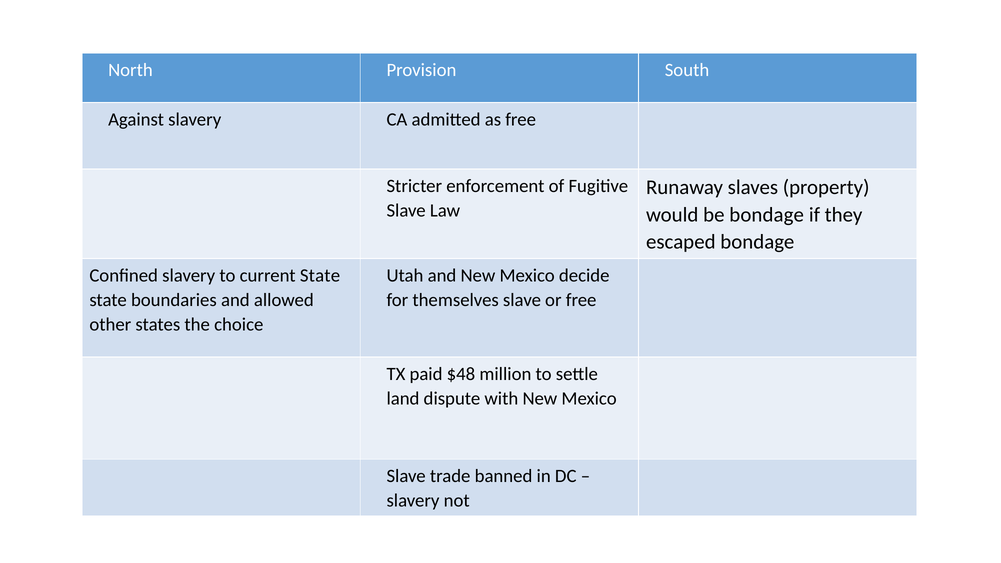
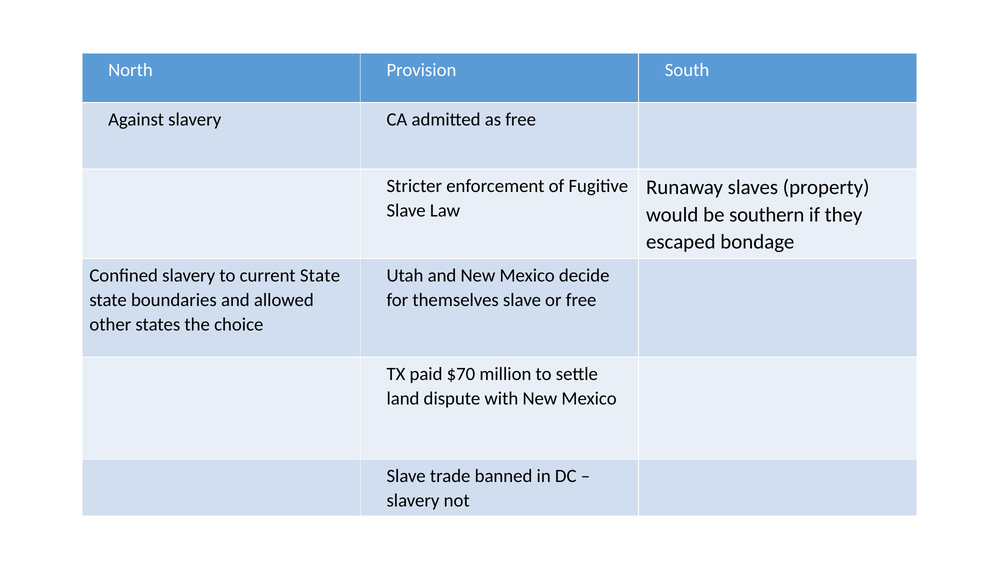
be bondage: bondage -> southern
$48: $48 -> $70
